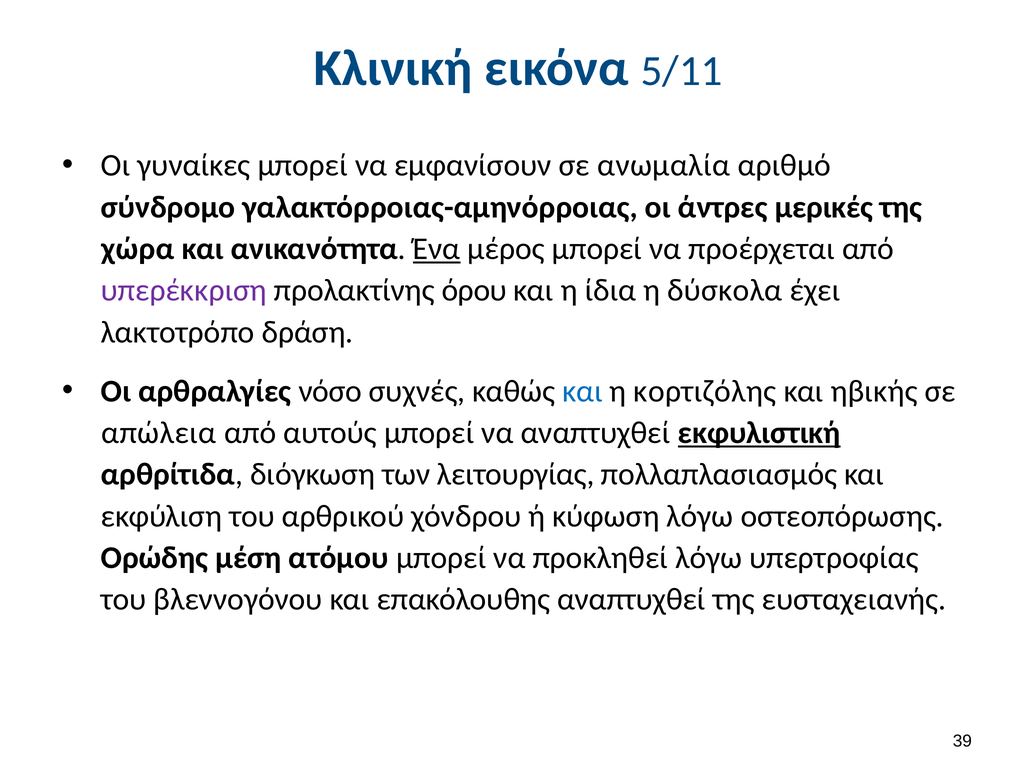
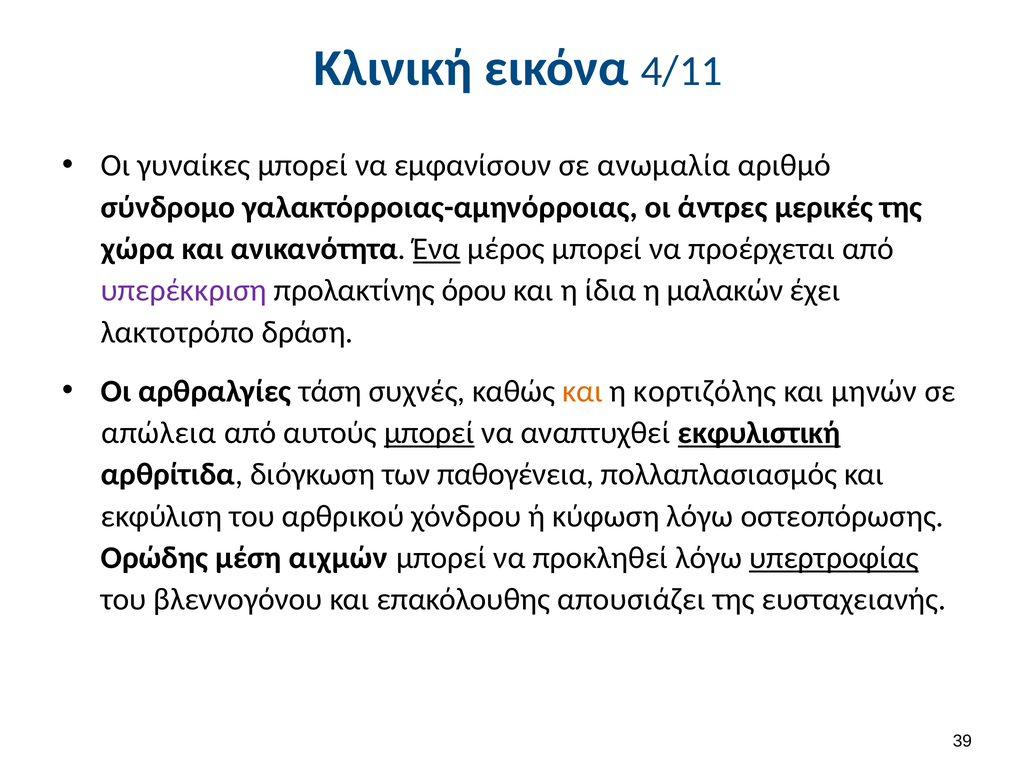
5/11: 5/11 -> 4/11
δύσκολα: δύσκολα -> μαλακών
νόσο: νόσο -> τάση
και at (583, 391) colour: blue -> orange
ηβικής: ηβικής -> μηνών
μπορεί at (429, 432) underline: none -> present
λειτουργίας: λειτουργίας -> παθογένεια
ατόμου: ατόμου -> αιχμών
υπερτροφίας underline: none -> present
επακόλουθης αναπτυχθεί: αναπτυχθεί -> απουσιάζει
